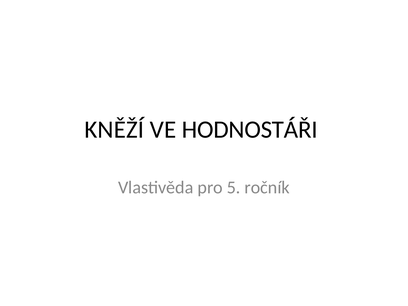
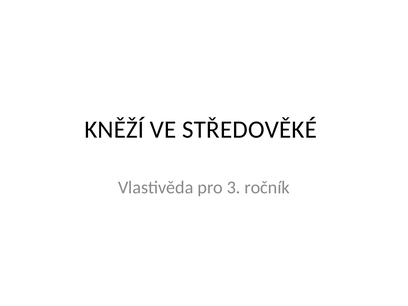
HODNOSTÁŘI: HODNOSTÁŘI -> STŘEDOVĚKÉ
5: 5 -> 3
